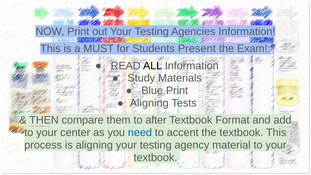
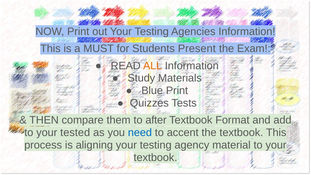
ALL colour: black -> orange
Aligning at (149, 103): Aligning -> Quizzes
center: center -> tested
